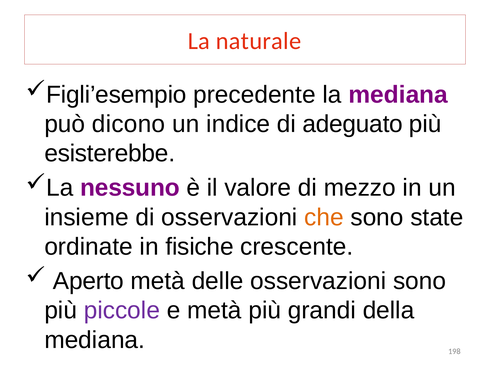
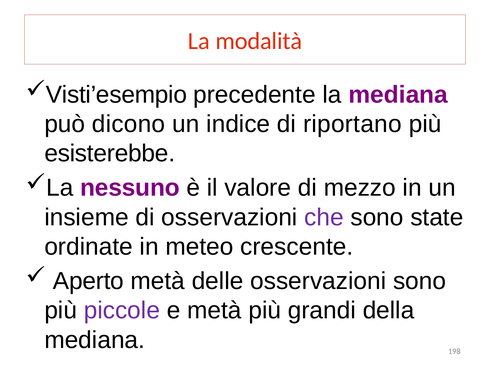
naturale: naturale -> modalità
Figli’esempio: Figli’esempio -> Visti’esempio
adeguato: adeguato -> riportano
che colour: orange -> purple
fisiche: fisiche -> meteo
